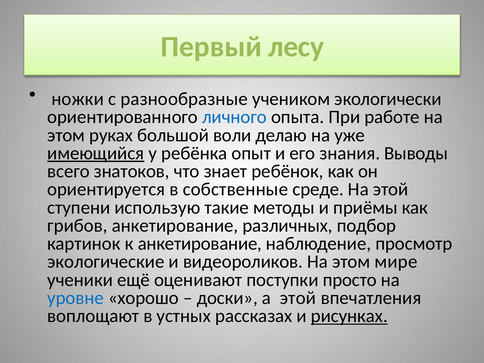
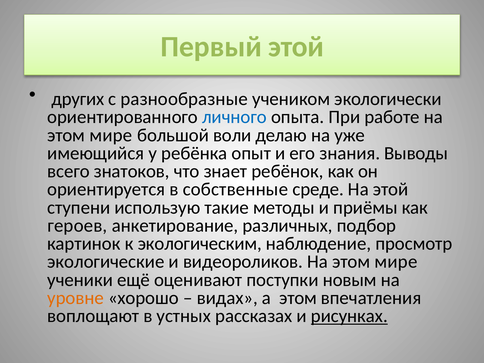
Первый лесу: лесу -> этой
ножки: ножки -> других
руках at (111, 135): руках -> мире
имеющийся underline: present -> none
грибов: грибов -> героев
к анкетирование: анкетирование -> экологическим
просто: просто -> новым
уровне colour: blue -> orange
доски: доски -> видах
а этой: этой -> этом
